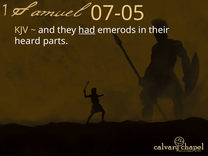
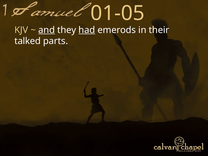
07-05: 07-05 -> 01-05
and underline: none -> present
heard: heard -> talked
